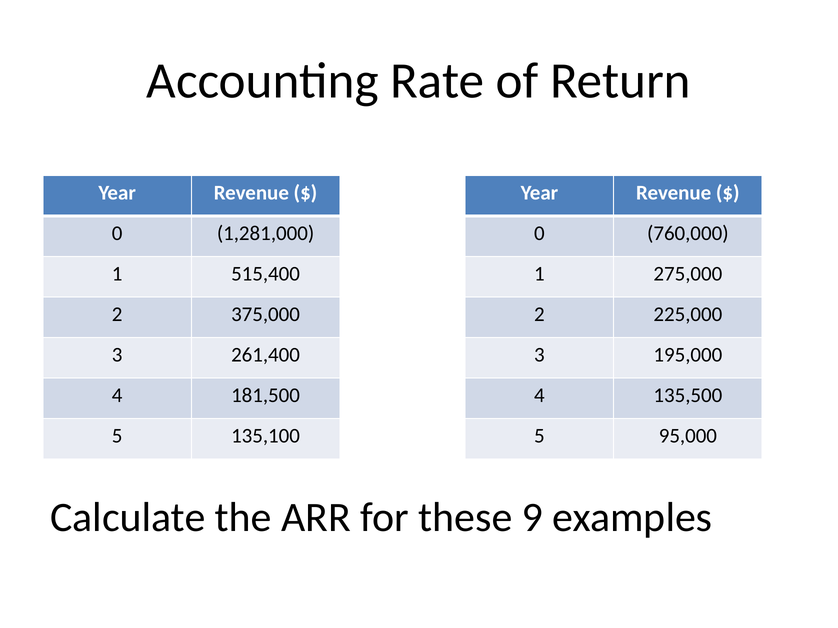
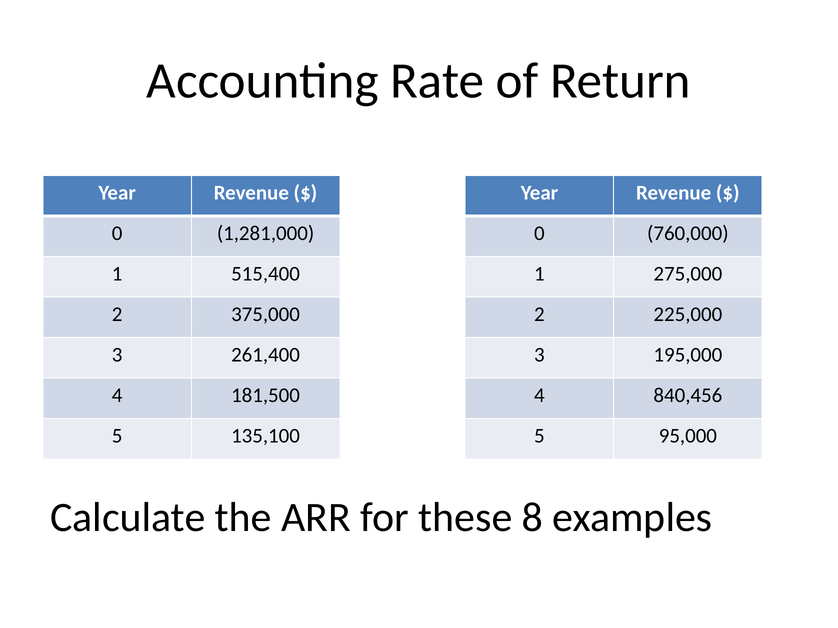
135,500: 135,500 -> 840,456
9: 9 -> 8
